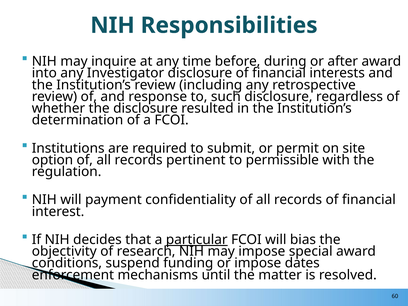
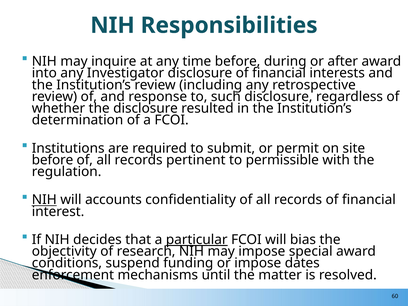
option at (52, 160): option -> before
NIH at (44, 200) underline: none -> present
payment: payment -> accounts
